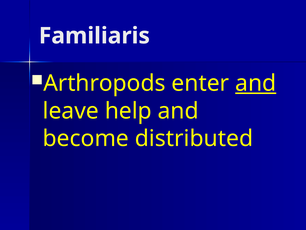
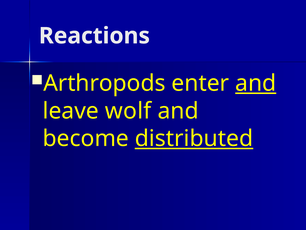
Familiaris: Familiaris -> Reactions
help: help -> wolf
distributed underline: none -> present
